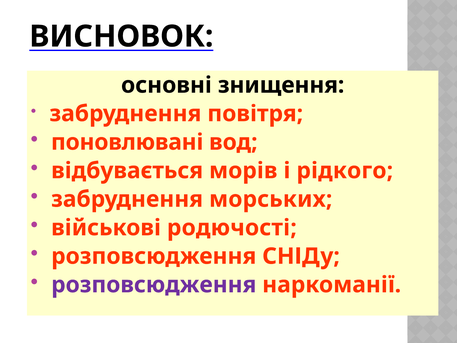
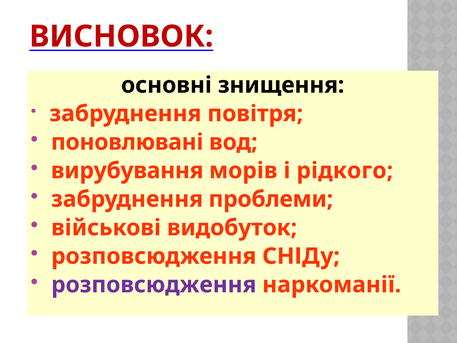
ВИСНОВОК colour: black -> red
відбувається: відбувається -> вирубування
морських: морських -> проблеми
родючості: родючості -> видобуток
